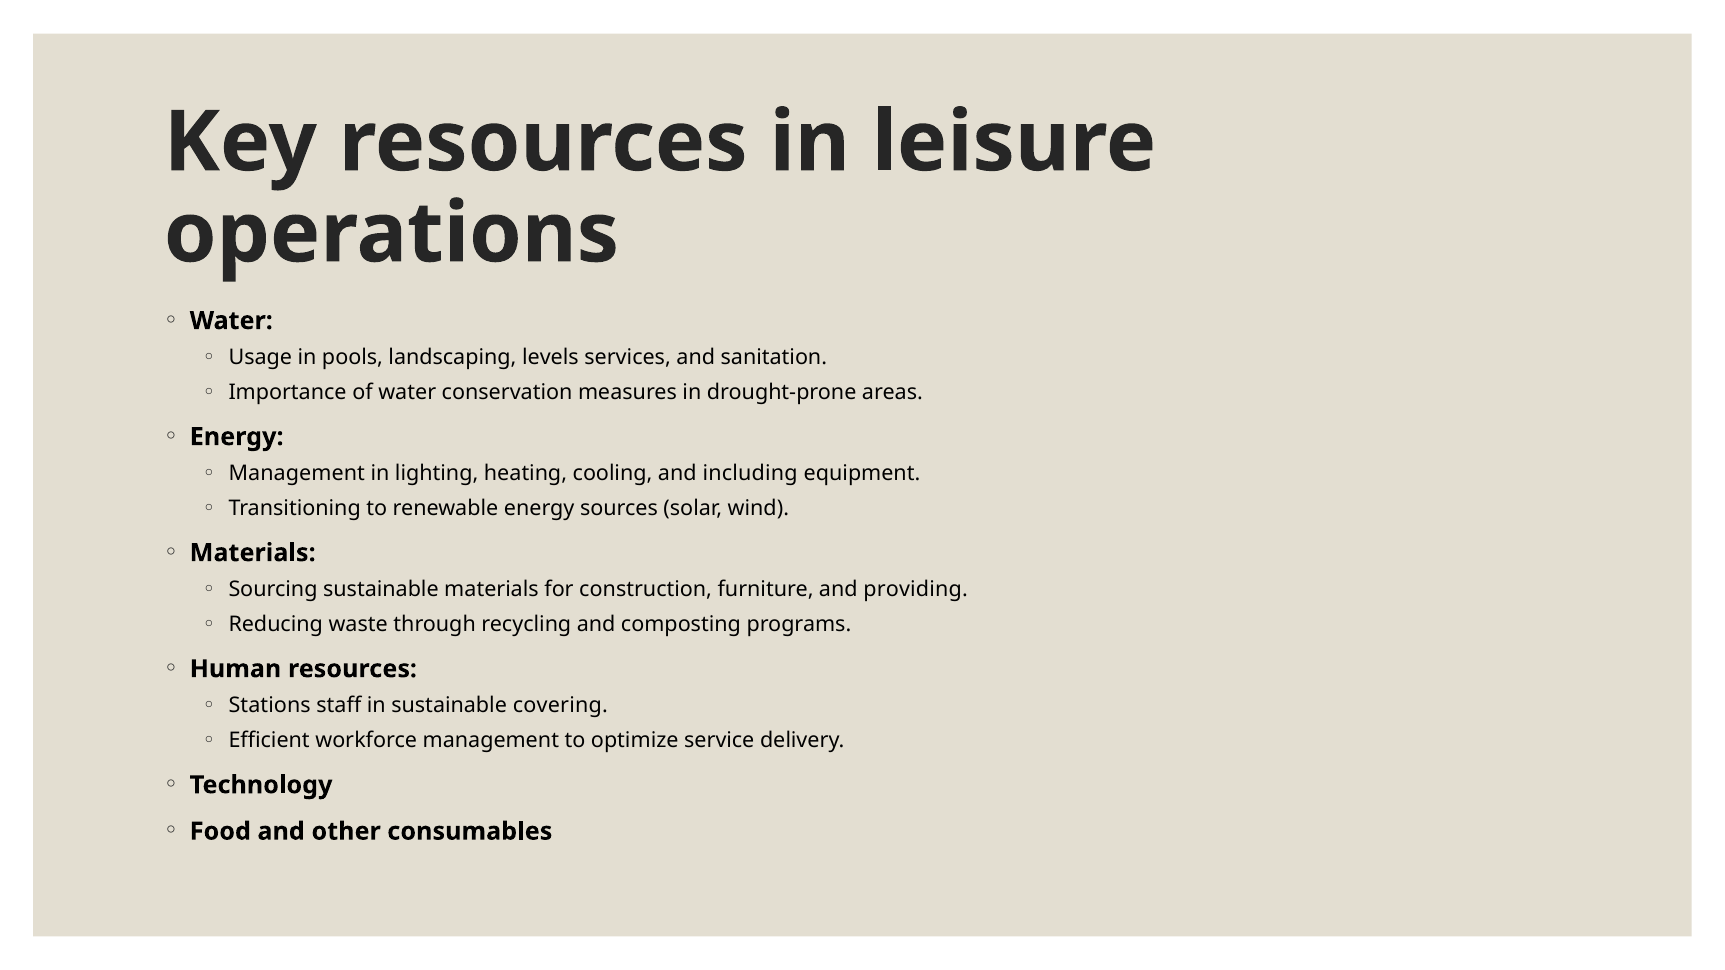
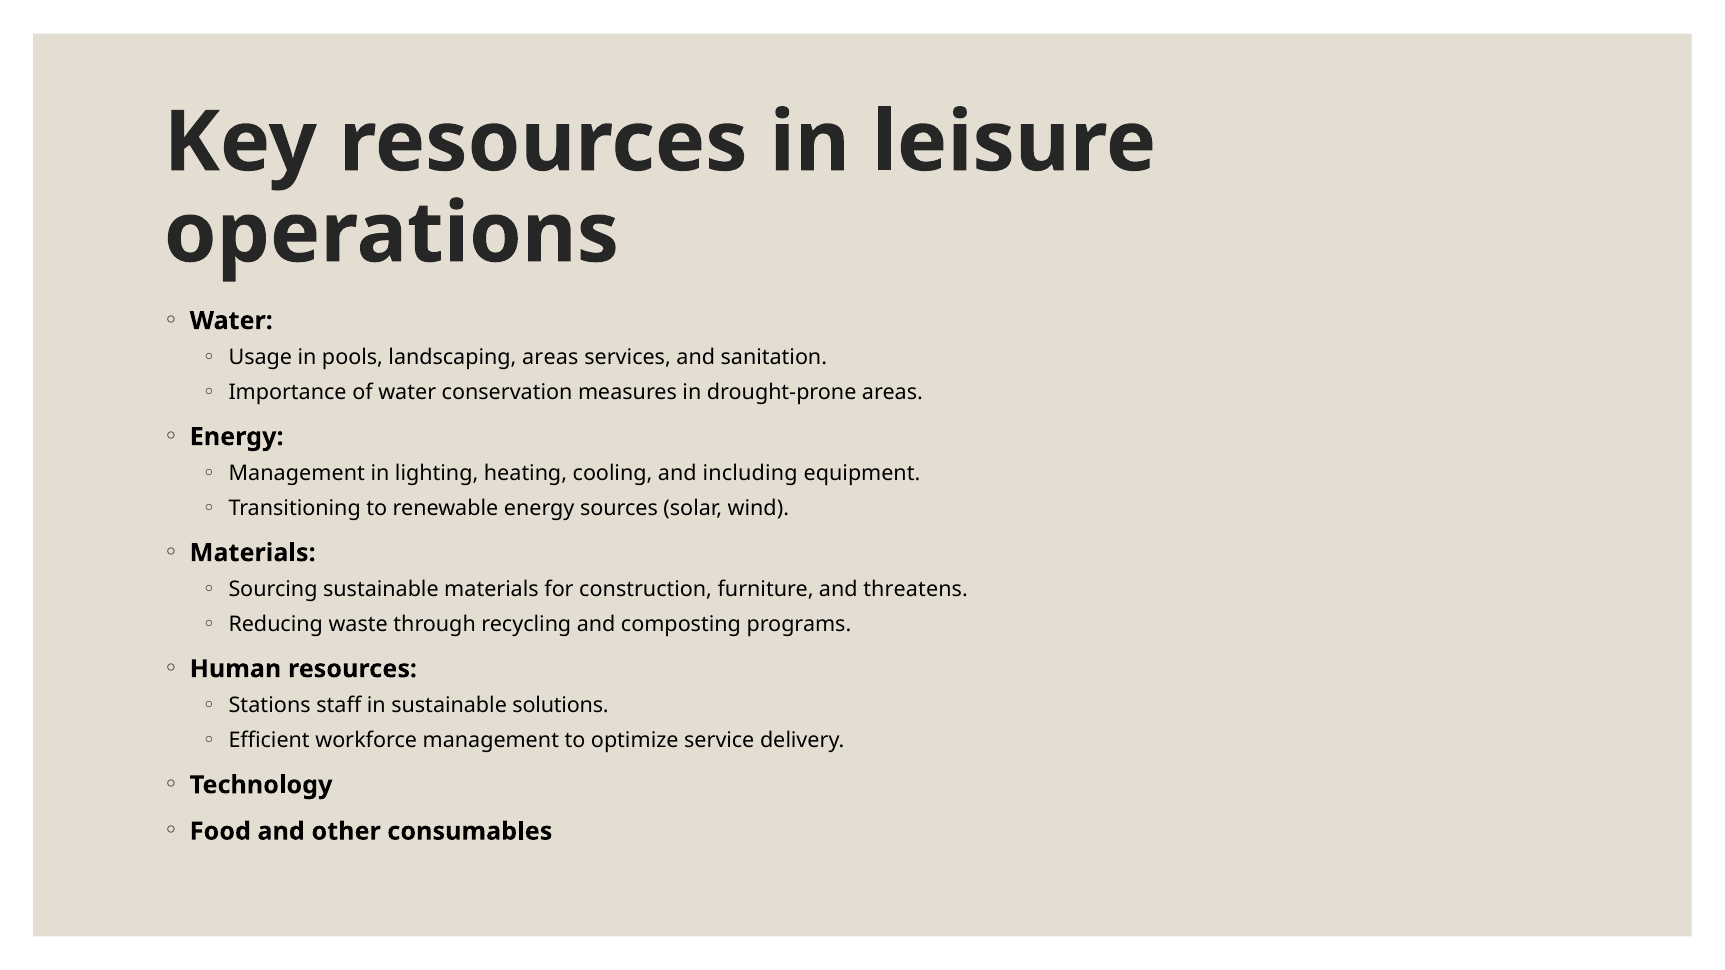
landscaping levels: levels -> areas
providing: providing -> threatens
covering: covering -> solutions
